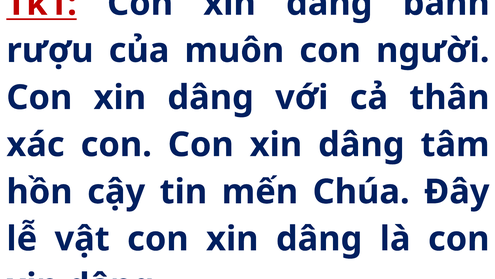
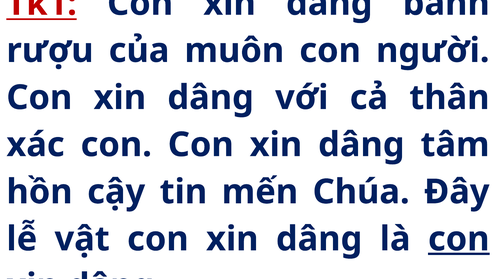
con at (459, 239) underline: none -> present
